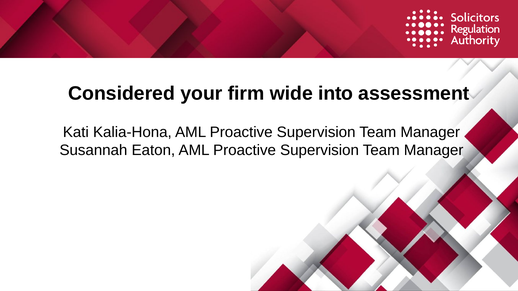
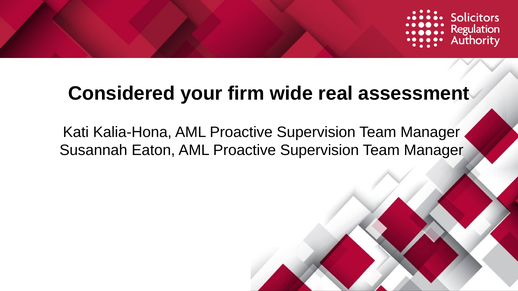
into: into -> real
